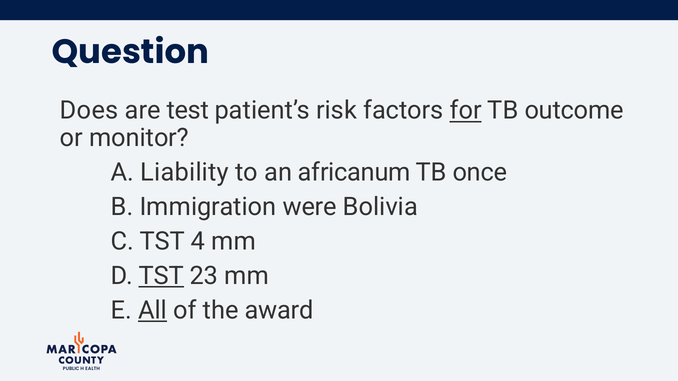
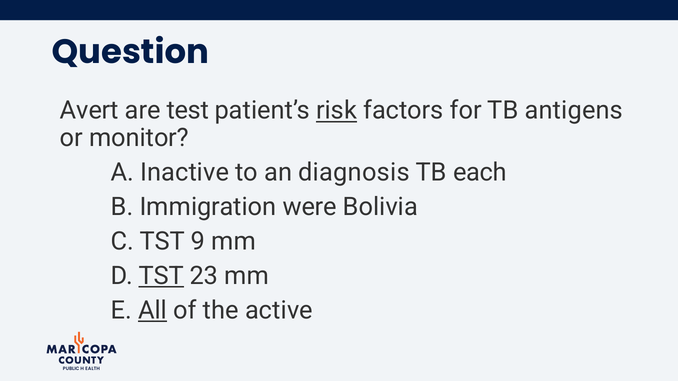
Does: Does -> Avert
risk underline: none -> present
for underline: present -> none
outcome: outcome -> antigens
Liability: Liability -> Inactive
africanum: africanum -> diagnosis
once: once -> each
4: 4 -> 9
award: award -> active
